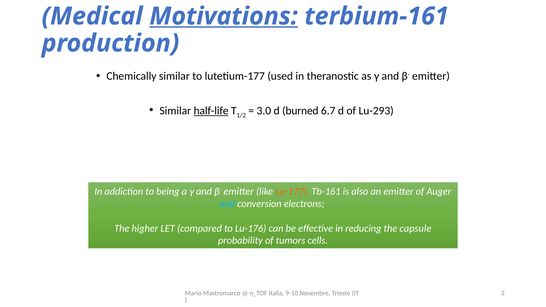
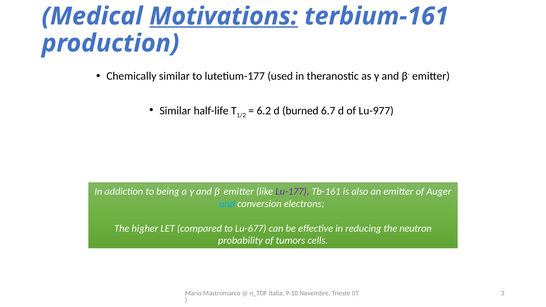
half-life underline: present -> none
3.0: 3.0 -> 6.2
Lu-293: Lu-293 -> Lu-977
Lu-177 colour: orange -> purple
Lu-176: Lu-176 -> Lu-677
capsule: capsule -> neutron
